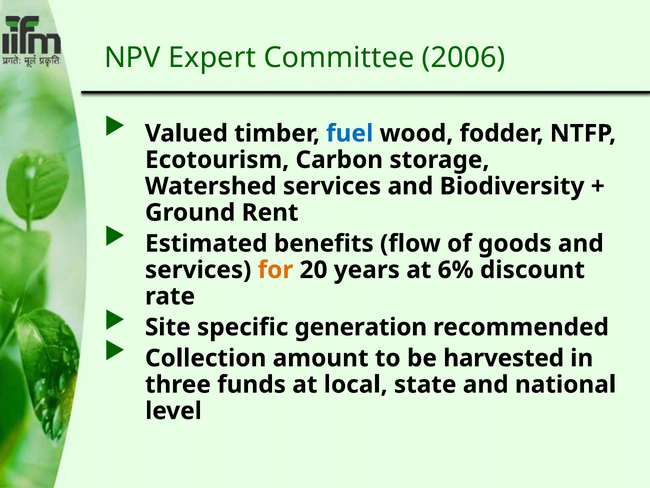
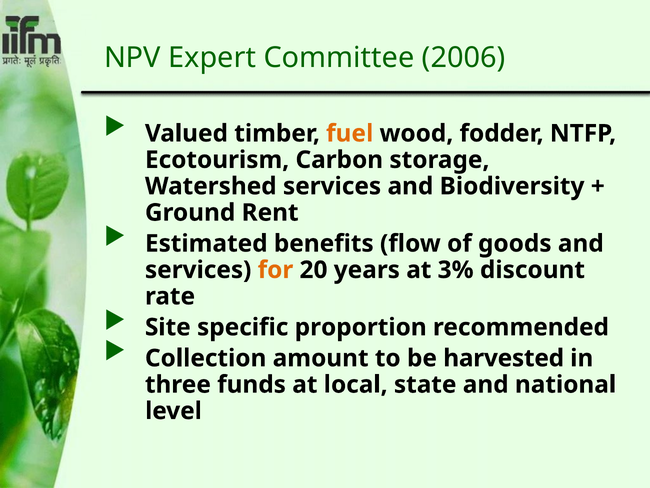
fuel colour: blue -> orange
6%: 6% -> 3%
generation: generation -> proportion
